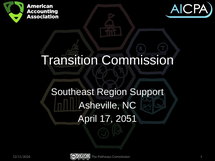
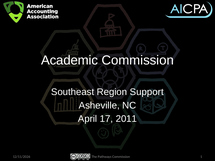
Transition: Transition -> Academic
2051: 2051 -> 2011
